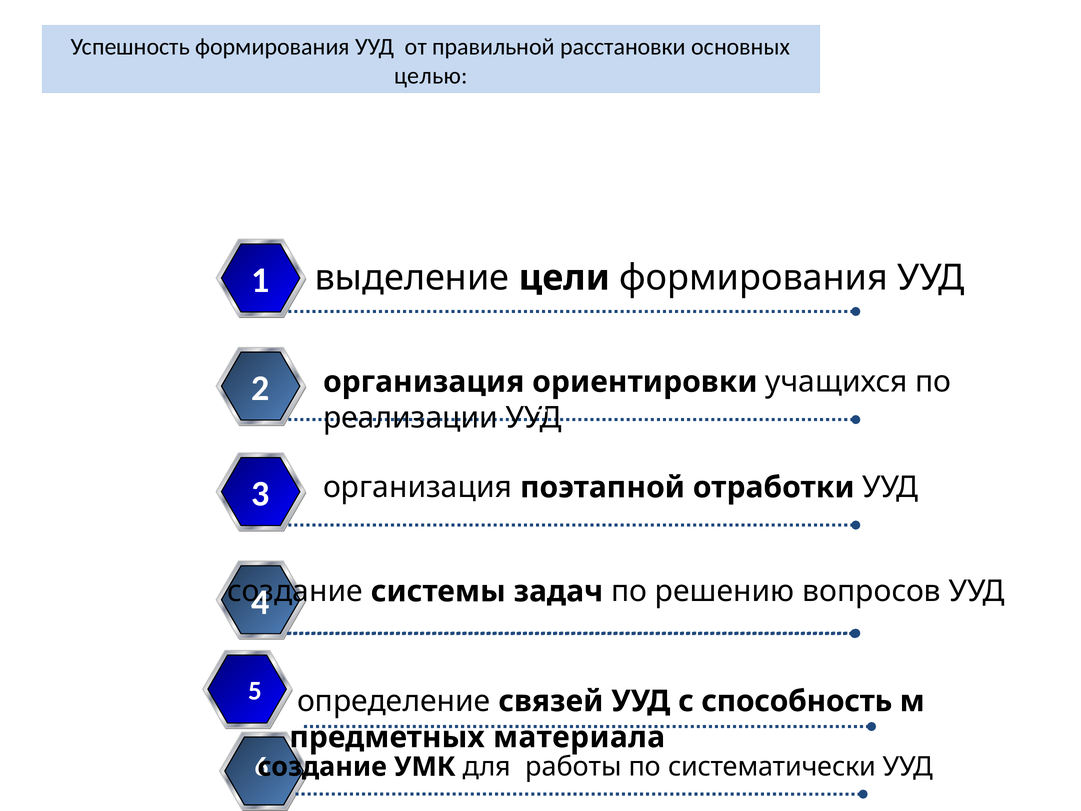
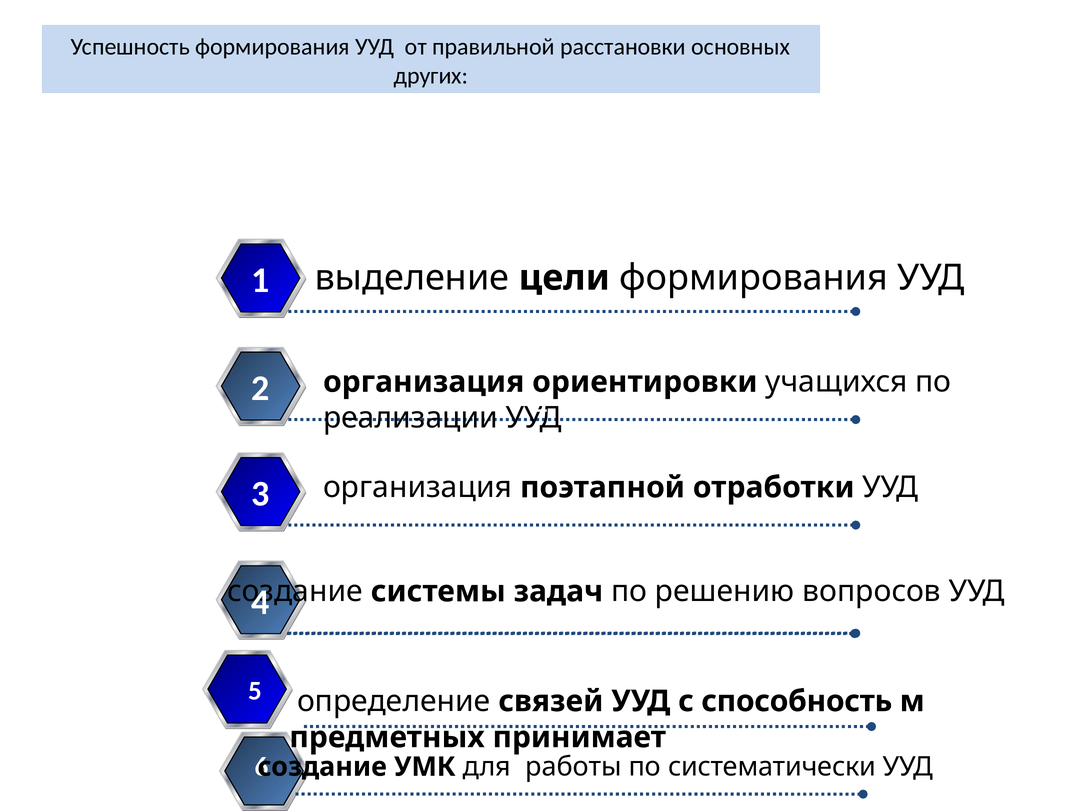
целью: целью -> других
материала: материала -> принимает
